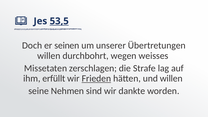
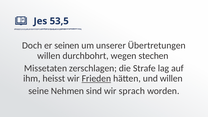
53,5 underline: present -> none
weisses: weisses -> stechen
erfüllt: erfüllt -> heisst
dankte: dankte -> sprach
